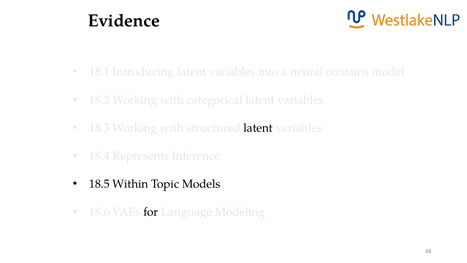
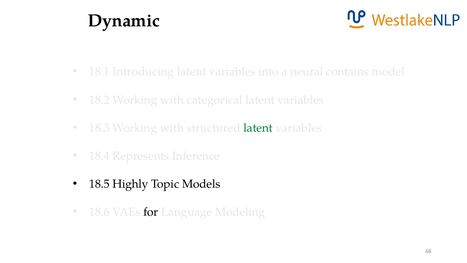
Evidence: Evidence -> Dynamic
latent at (258, 128) colour: black -> green
Within: Within -> Highly
